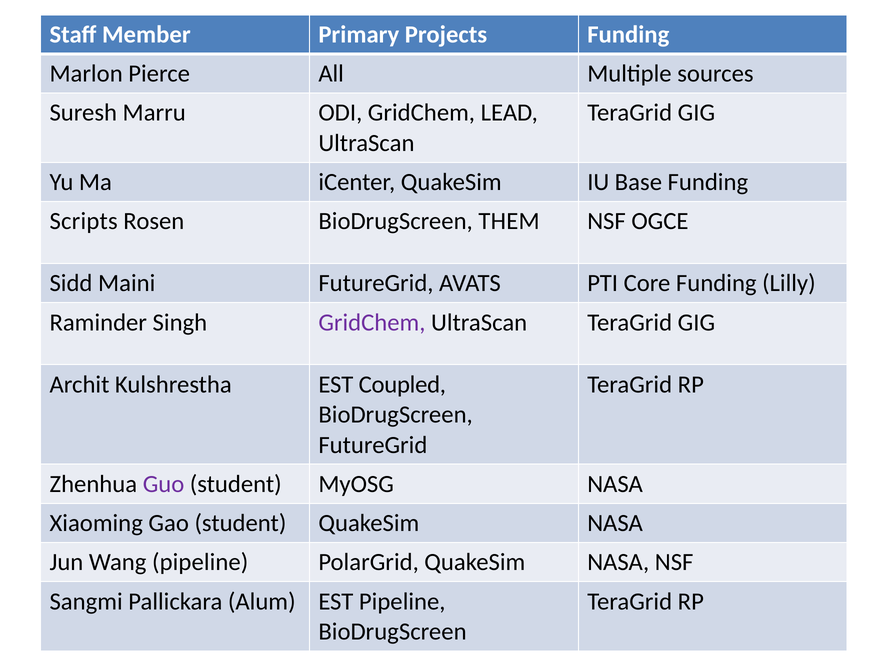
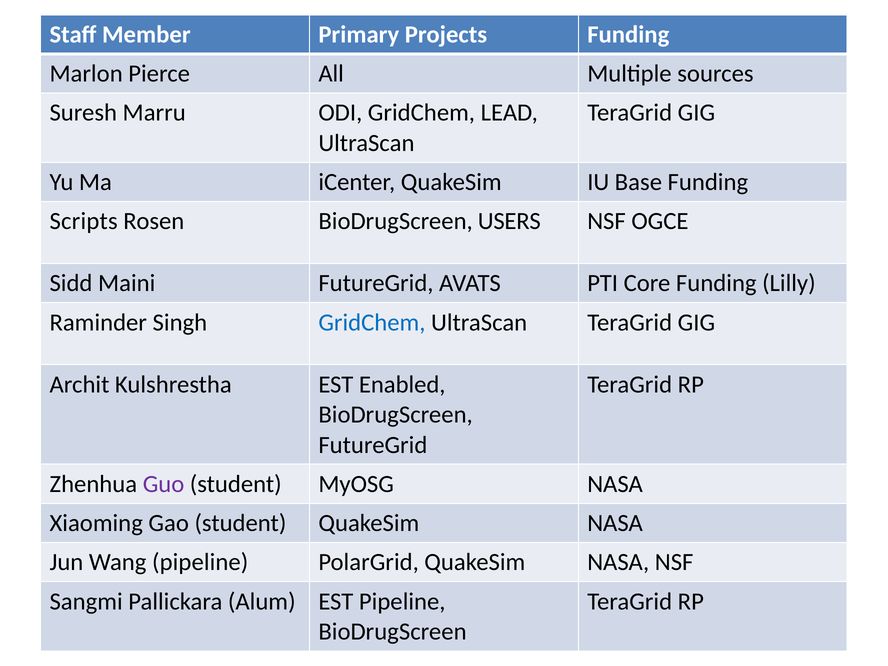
THEM: THEM -> USERS
GridChem at (372, 322) colour: purple -> blue
Coupled: Coupled -> Enabled
